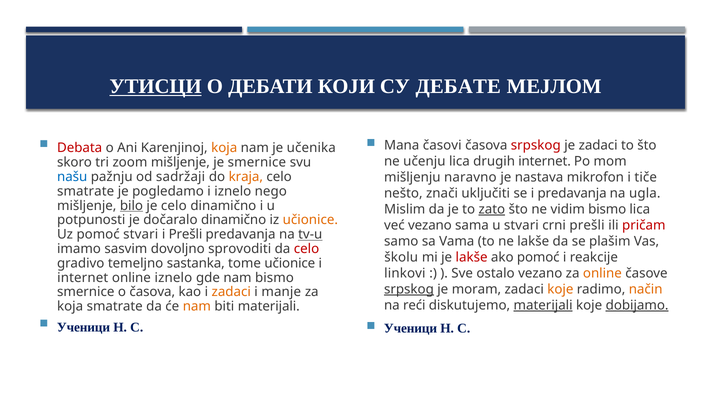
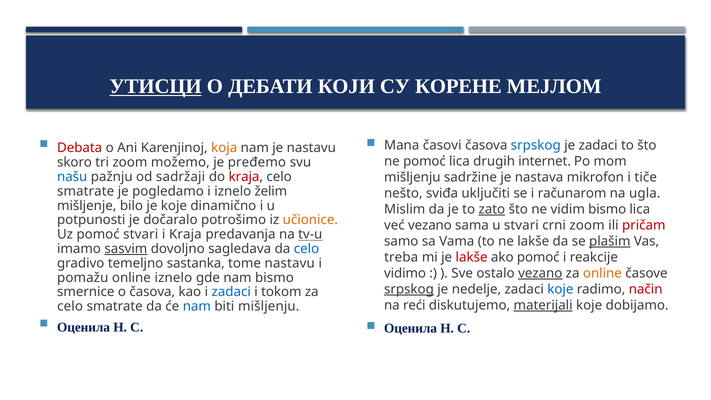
ДЕБАТЕ: ДЕБАТЕ -> КОРЕНЕ
srpskog at (536, 145) colour: red -> blue
je učenika: učenika -> nastavu
ne učenju: učenju -> pomoć
zoom mišljenje: mišljenje -> možemo
je smernice: smernice -> pređemo
kraja at (246, 177) colour: orange -> red
naravno: naravno -> sadržine
nego: nego -> želim
znači: znači -> sviđa
i predavanja: predavanja -> računarom
bilo underline: present -> none
je celo: celo -> koje
dočaralo dinamično: dinamično -> potrošimo
crni prešli: prešli -> zoom
i Prešli: Prešli -> Kraja
plašim underline: none -> present
sasvim underline: none -> present
sprovoditi: sprovoditi -> sagledava
celo at (306, 249) colour: red -> blue
školu: školu -> treba
tome učionice: učionice -> nastavu
linkovi: linkovi -> vidimo
vezano at (540, 273) underline: none -> present
internet at (83, 278): internet -> pomažu
moram: moram -> nedelje
koje at (560, 289) colour: orange -> blue
način colour: orange -> red
zadaci at (231, 292) colour: orange -> blue
manje: manje -> tokom
dobijamo underline: present -> none
koja at (70, 306): koja -> celo
nam at (197, 306) colour: orange -> blue
biti materijali: materijali -> mišljenju
Ученици at (84, 327): Ученици -> Оценила
Ученици at (411, 328): Ученици -> Оценила
